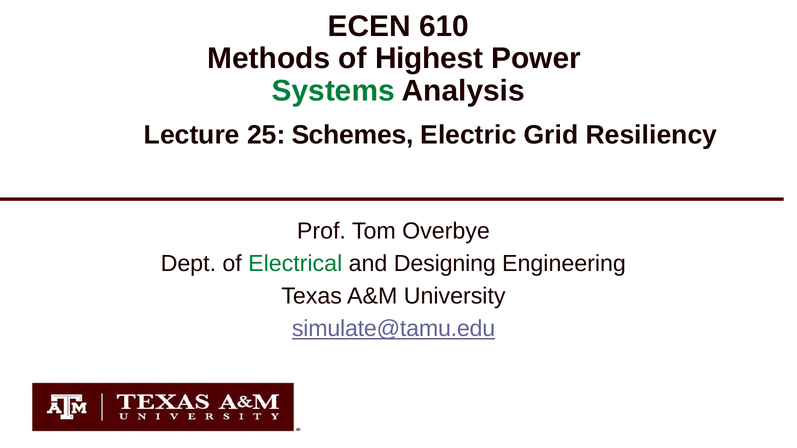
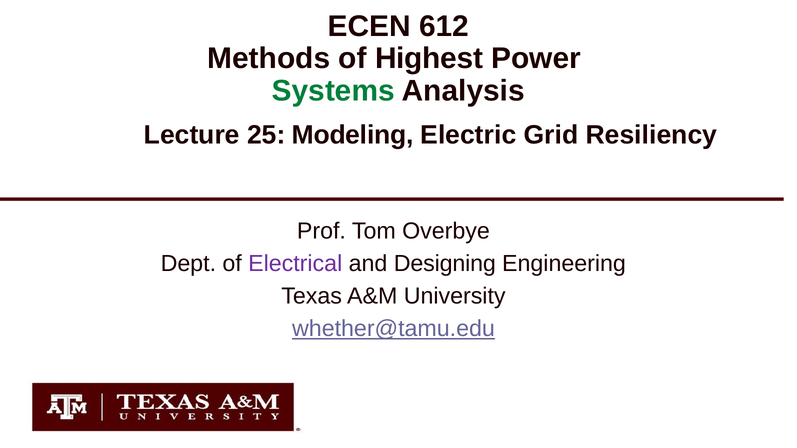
610: 610 -> 612
Schemes: Schemes -> Modeling
Electrical colour: green -> purple
simulate@tamu.edu: simulate@tamu.edu -> whether@tamu.edu
